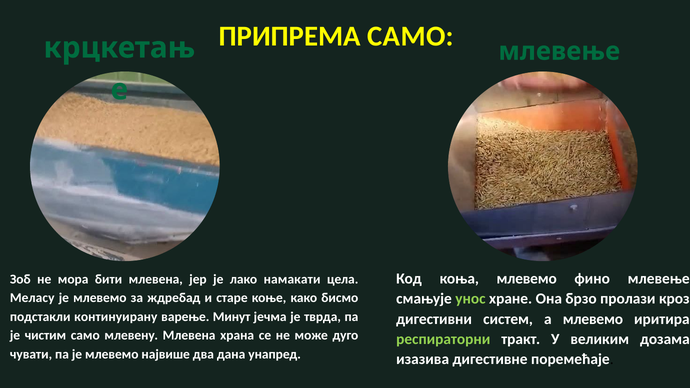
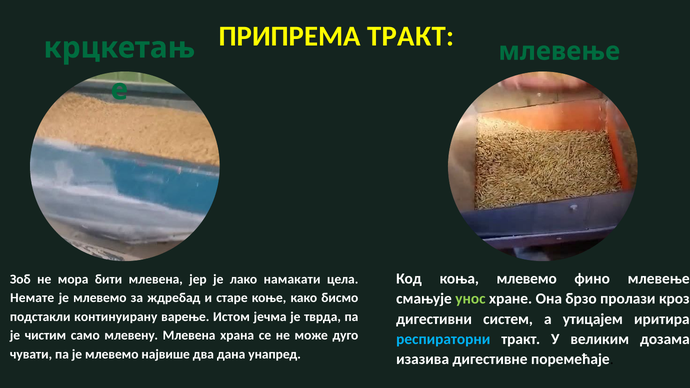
ПРИПРЕМА САМО: САМО -> ТРАКТ
Меласу: Меласу -> Немате
Минут: Минут -> Истом
а млевемо: млевемо -> утицајем
респираторни colour: light green -> light blue
